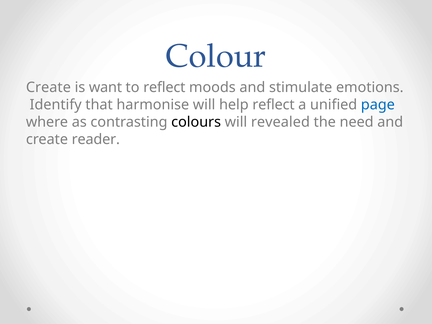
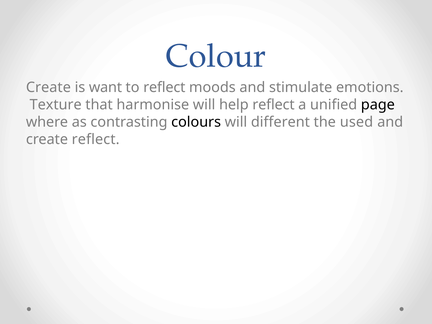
Identify: Identify -> Texture
page colour: blue -> black
revealed: revealed -> different
need: need -> used
create reader: reader -> reflect
